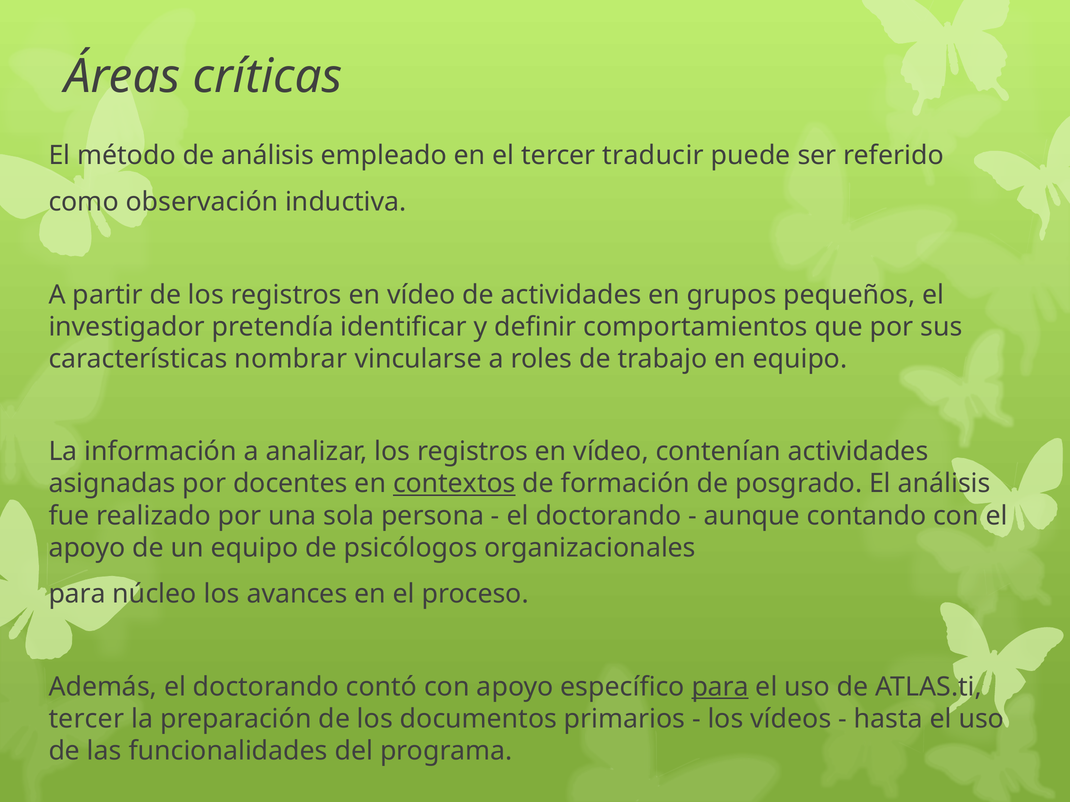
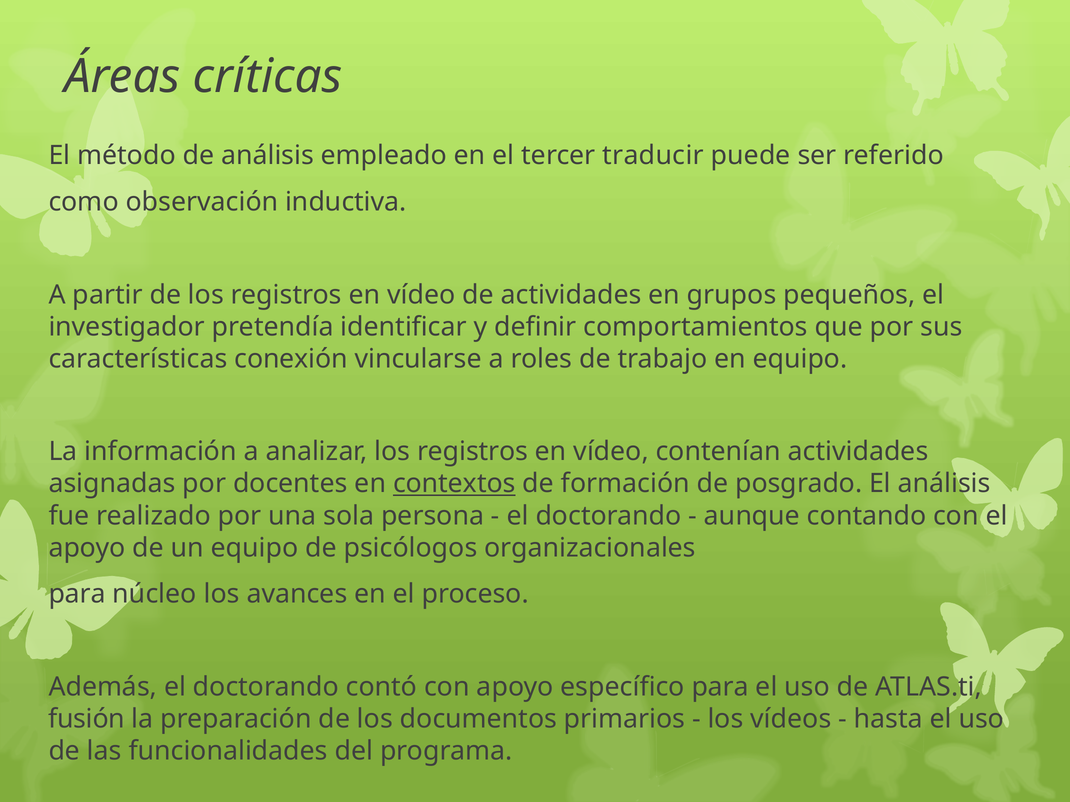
nombrar: nombrar -> conexión
para at (720, 687) underline: present -> none
tercer at (86, 719): tercer -> fusión
